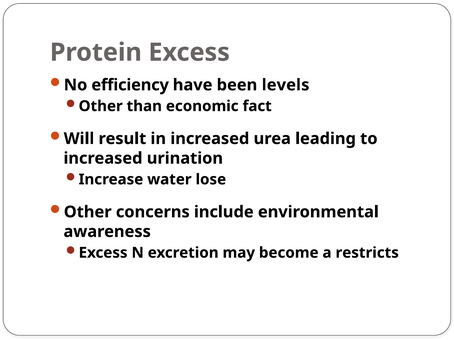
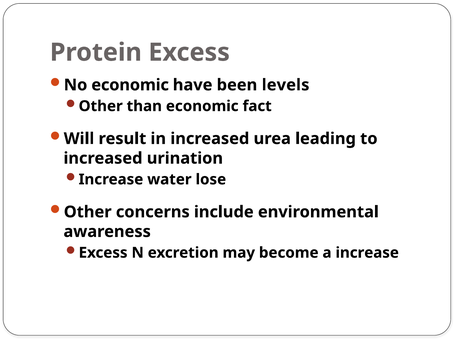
No efficiency: efficiency -> economic
a restricts: restricts -> increase
